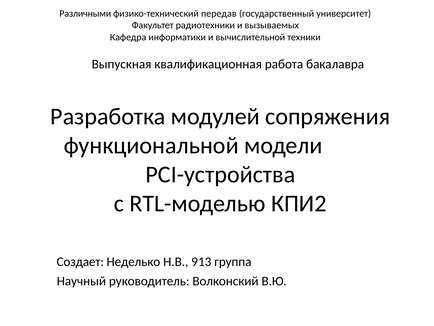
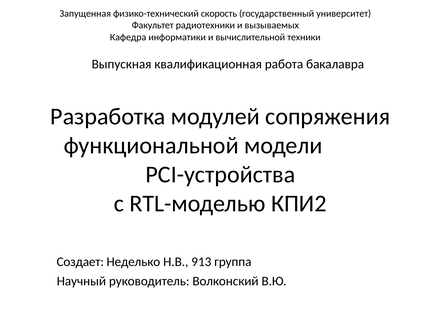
Различными: Различными -> Запущенная
передав: передав -> скорость
